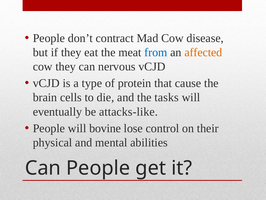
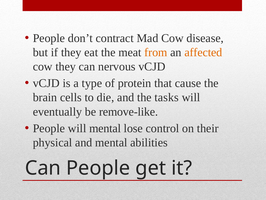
from colour: blue -> orange
attacks-like: attacks-like -> remove-like
will bovine: bovine -> mental
